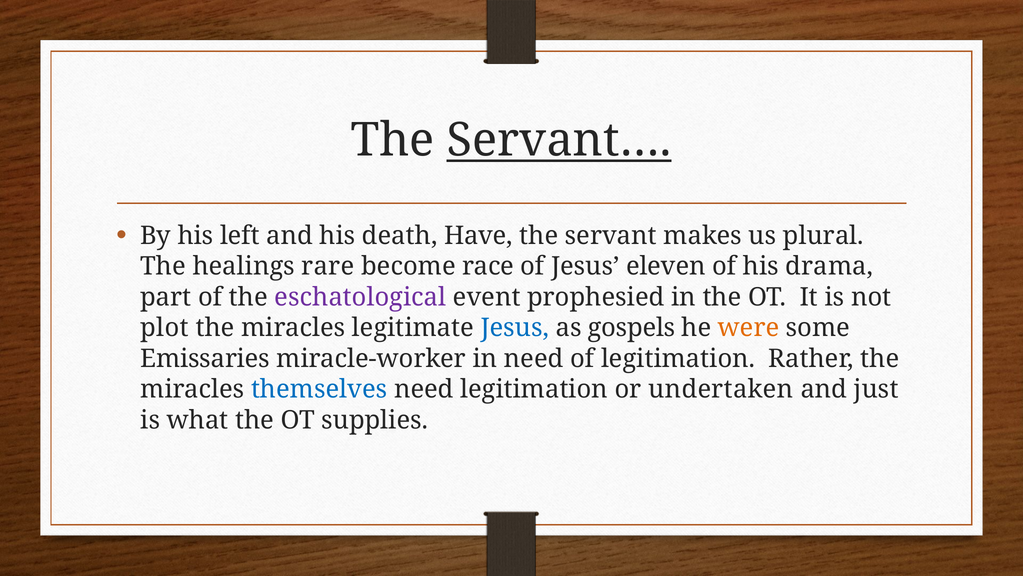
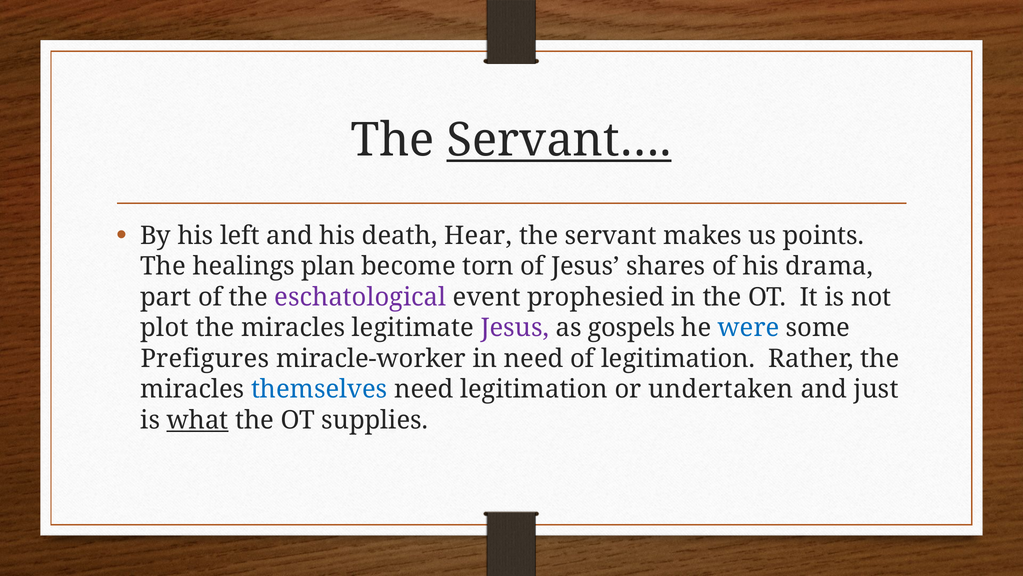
Have: Have -> Hear
plural: plural -> points
rare: rare -> plan
race: race -> torn
eleven: eleven -> shares
Jesus at (515, 328) colour: blue -> purple
were colour: orange -> blue
Emissaries: Emissaries -> Prefigures
what underline: none -> present
